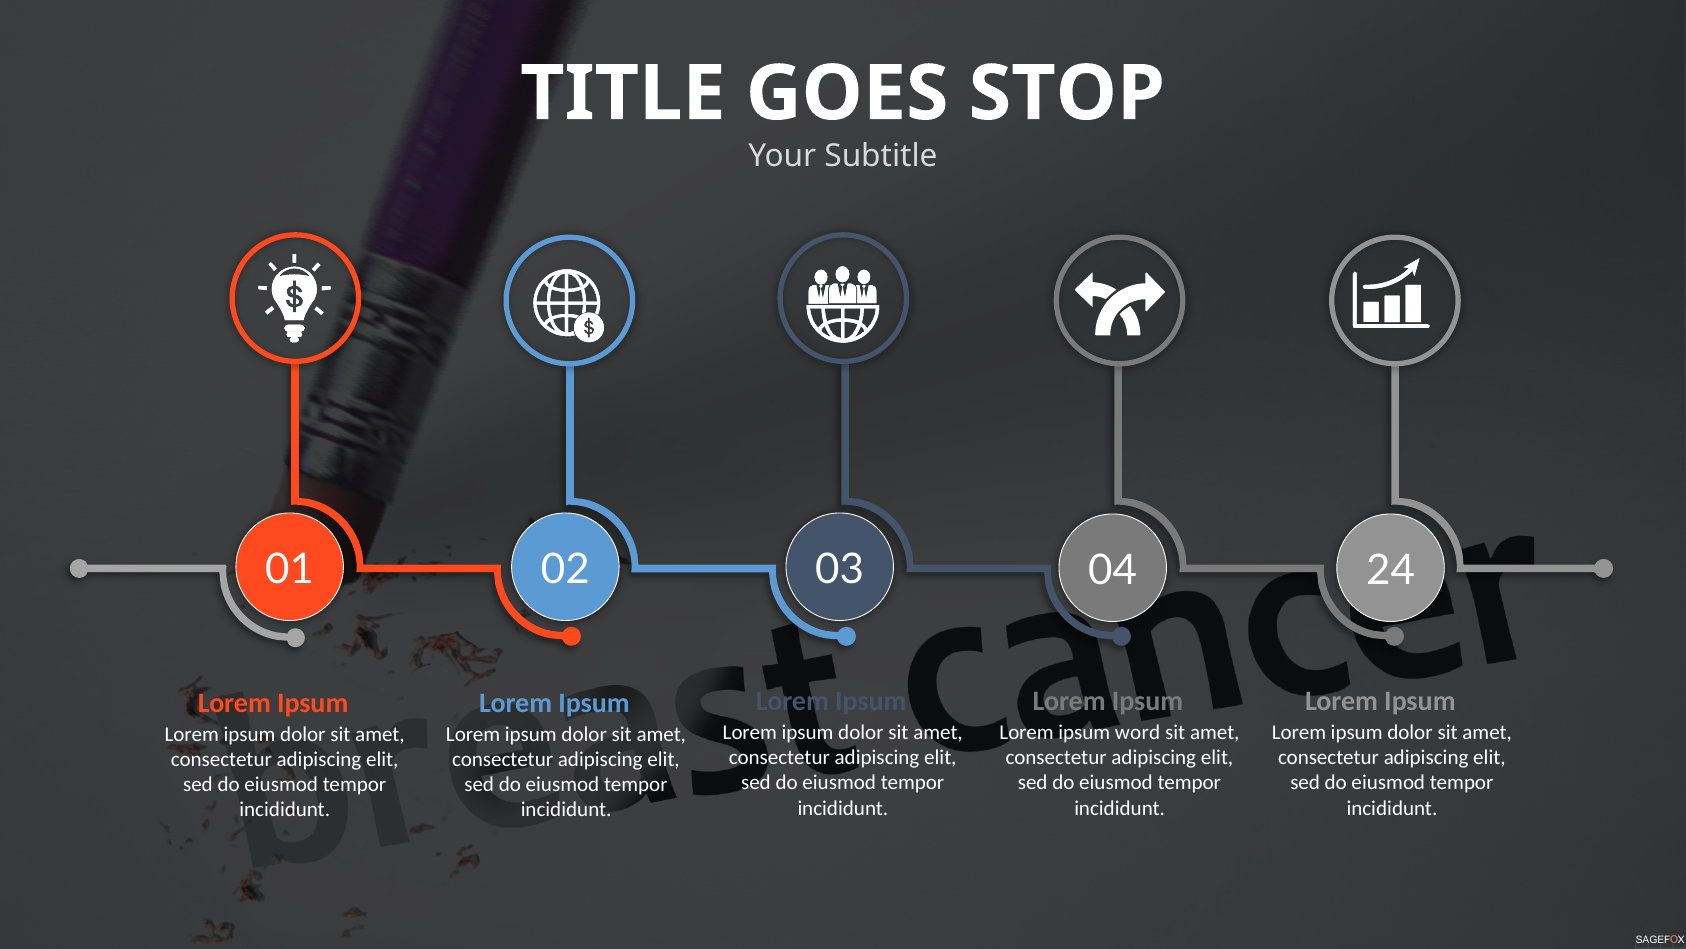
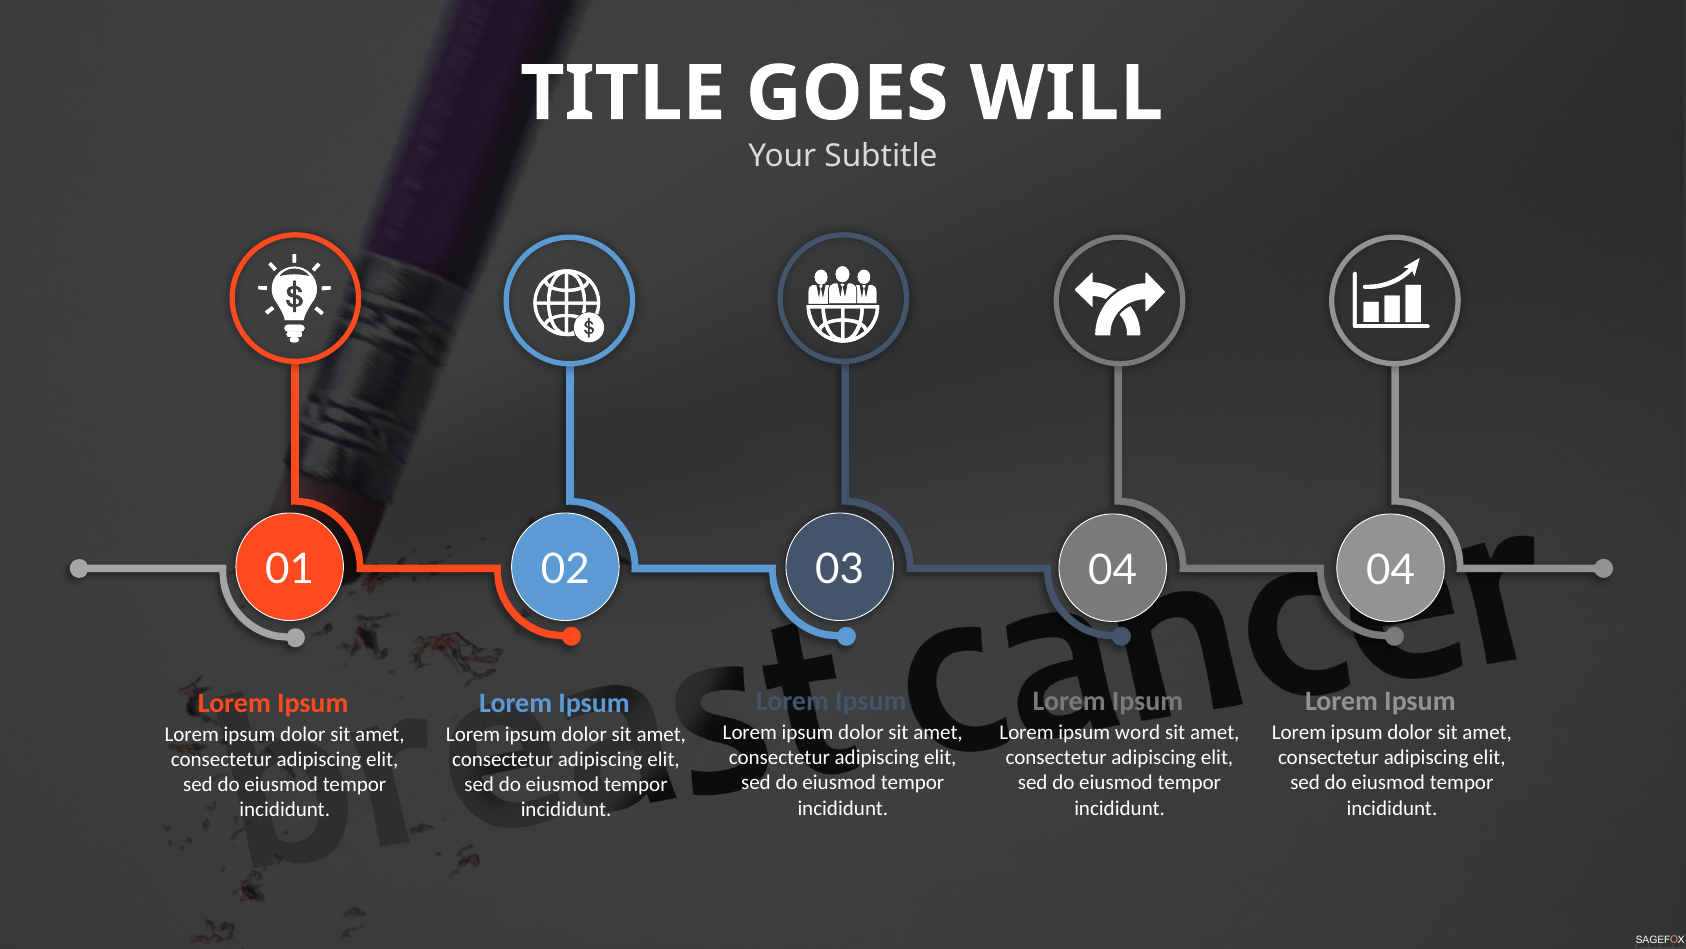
STOP: STOP -> WILL
04 24: 24 -> 04
